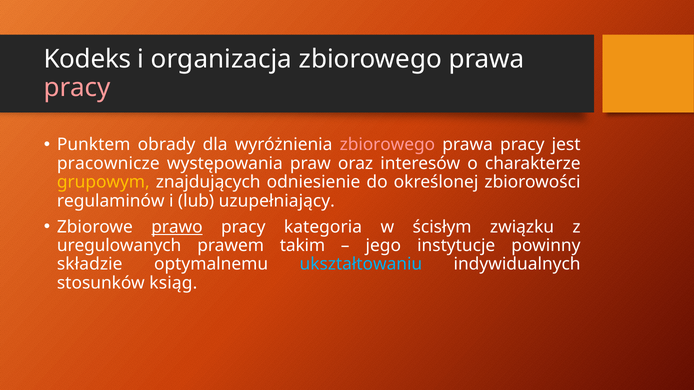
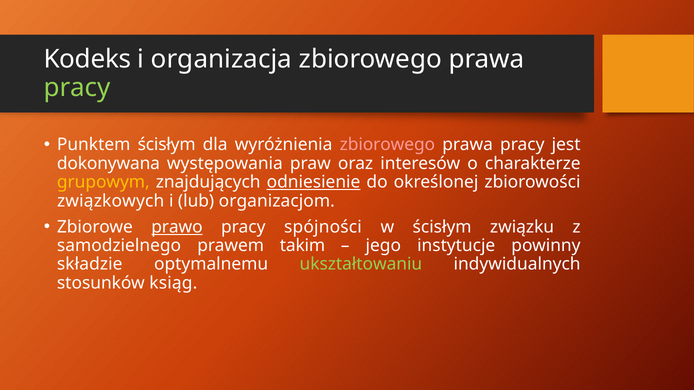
pracy at (77, 88) colour: pink -> light green
Punktem obrady: obrady -> ścisłym
pracownicze: pracownicze -> dokonywana
odniesienie underline: none -> present
regulaminów: regulaminów -> związkowych
uzupełniający: uzupełniający -> organizacjom
kategoria: kategoria -> spójności
uregulowanych: uregulowanych -> samodzielnego
ukształtowaniu colour: light blue -> light green
